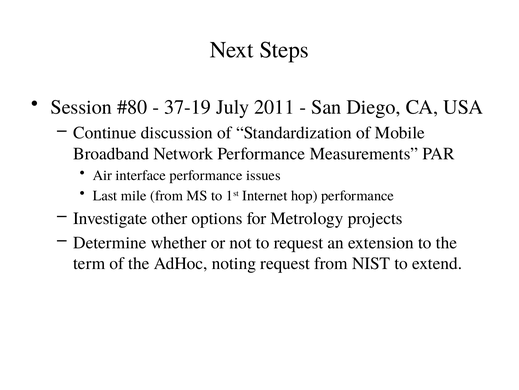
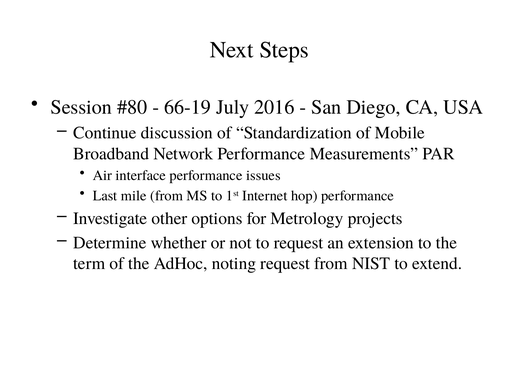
37-19: 37-19 -> 66-19
2011: 2011 -> 2016
